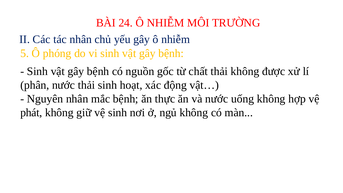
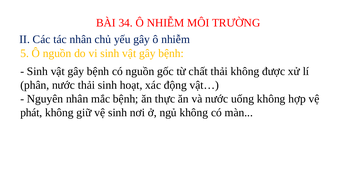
24: 24 -> 34
Ô phóng: phóng -> nguồn
